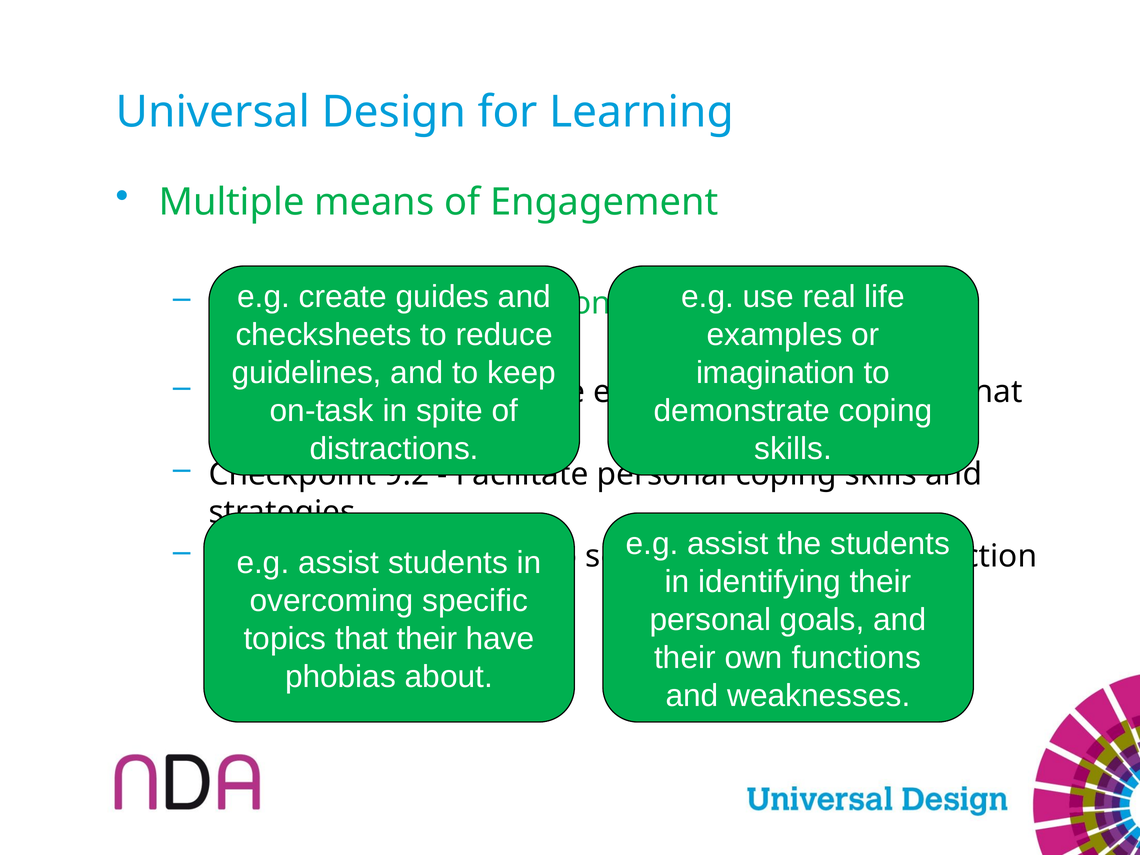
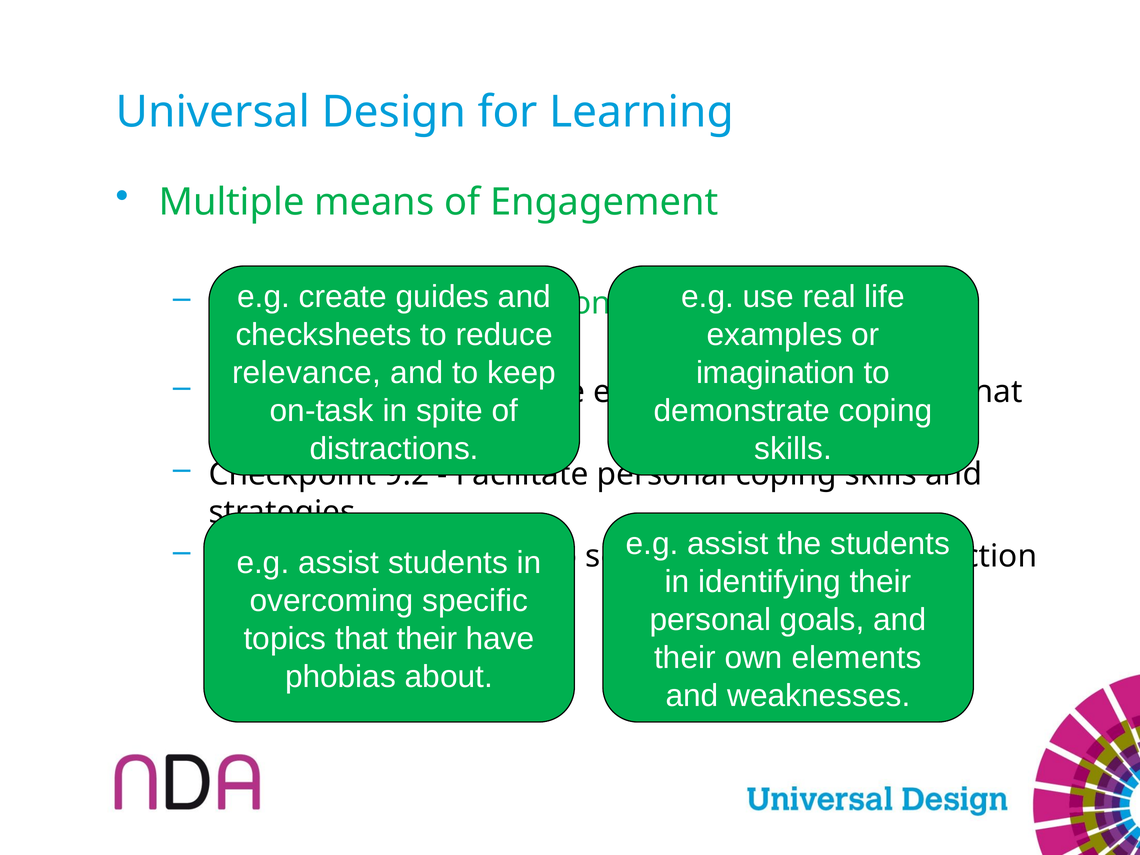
guidelines: guidelines -> relevance
functions: functions -> elements
